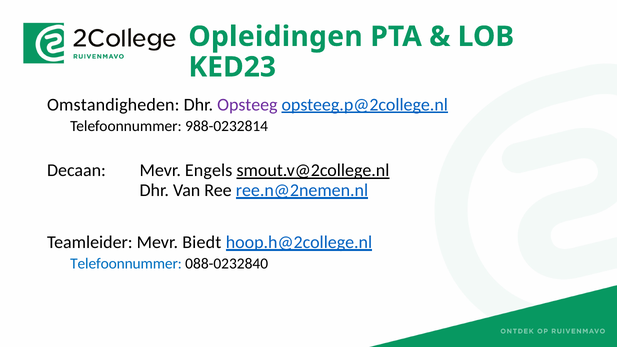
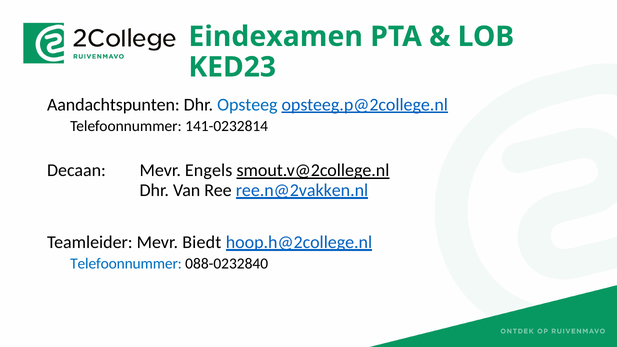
Opleidingen: Opleidingen -> Eindexamen
Omstandigheden: Omstandigheden -> Aandachtspunten
Opsteeg colour: purple -> blue
988-0232814: 988-0232814 -> 141-0232814
ree.n@2nemen.nl: ree.n@2nemen.nl -> ree.n@2vakken.nl
